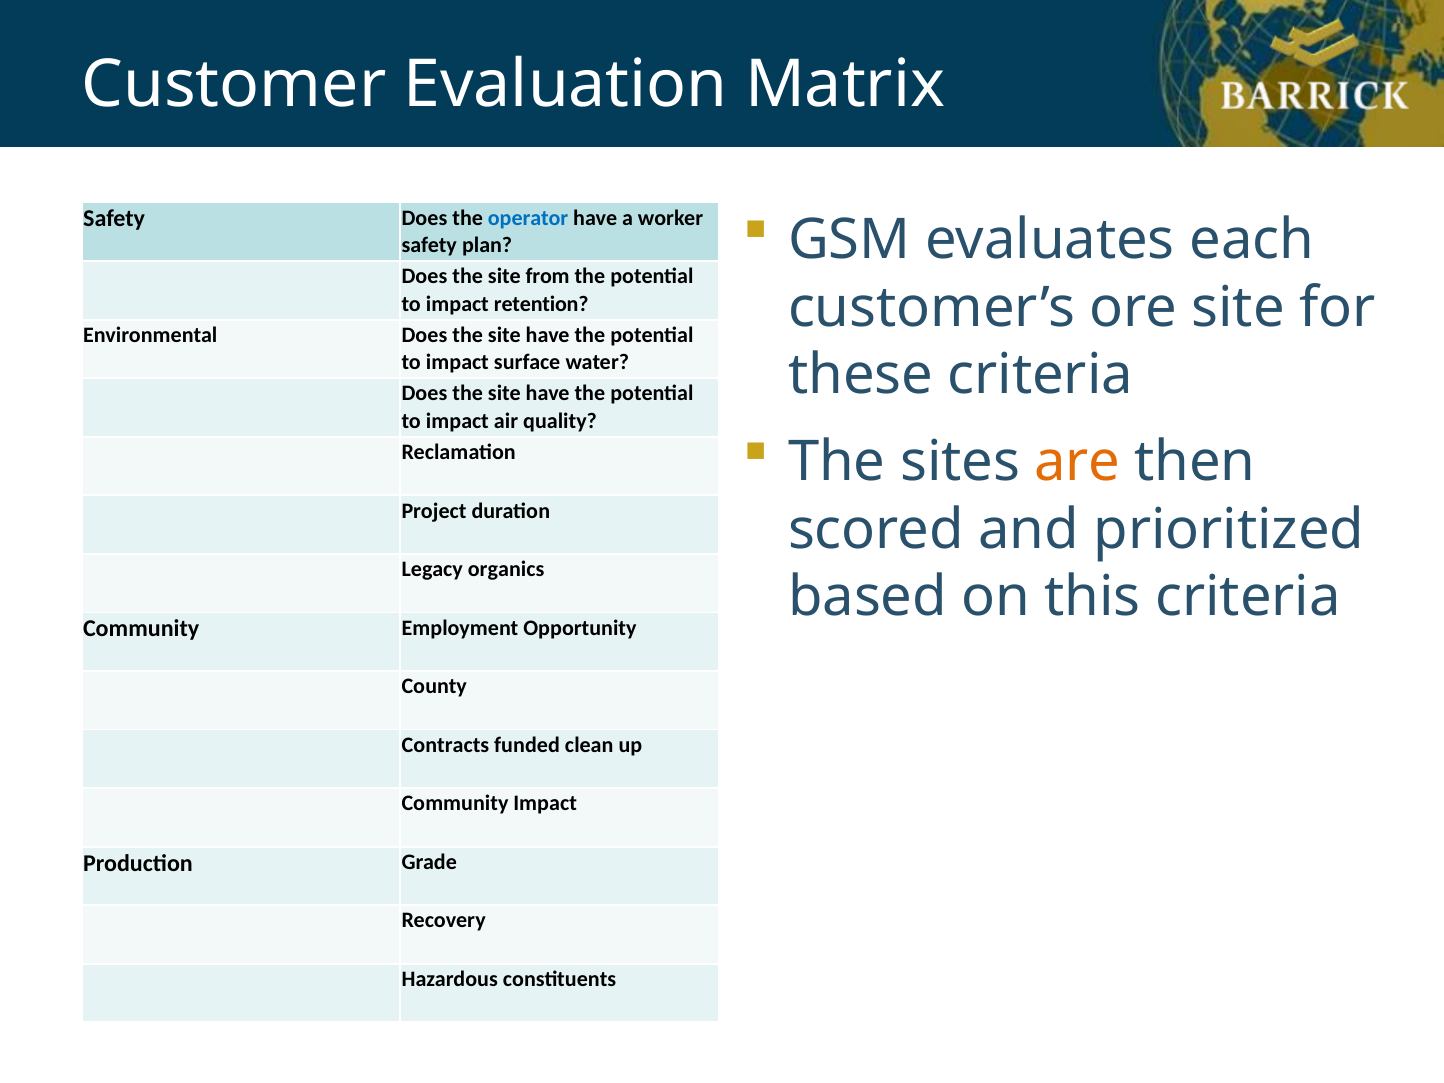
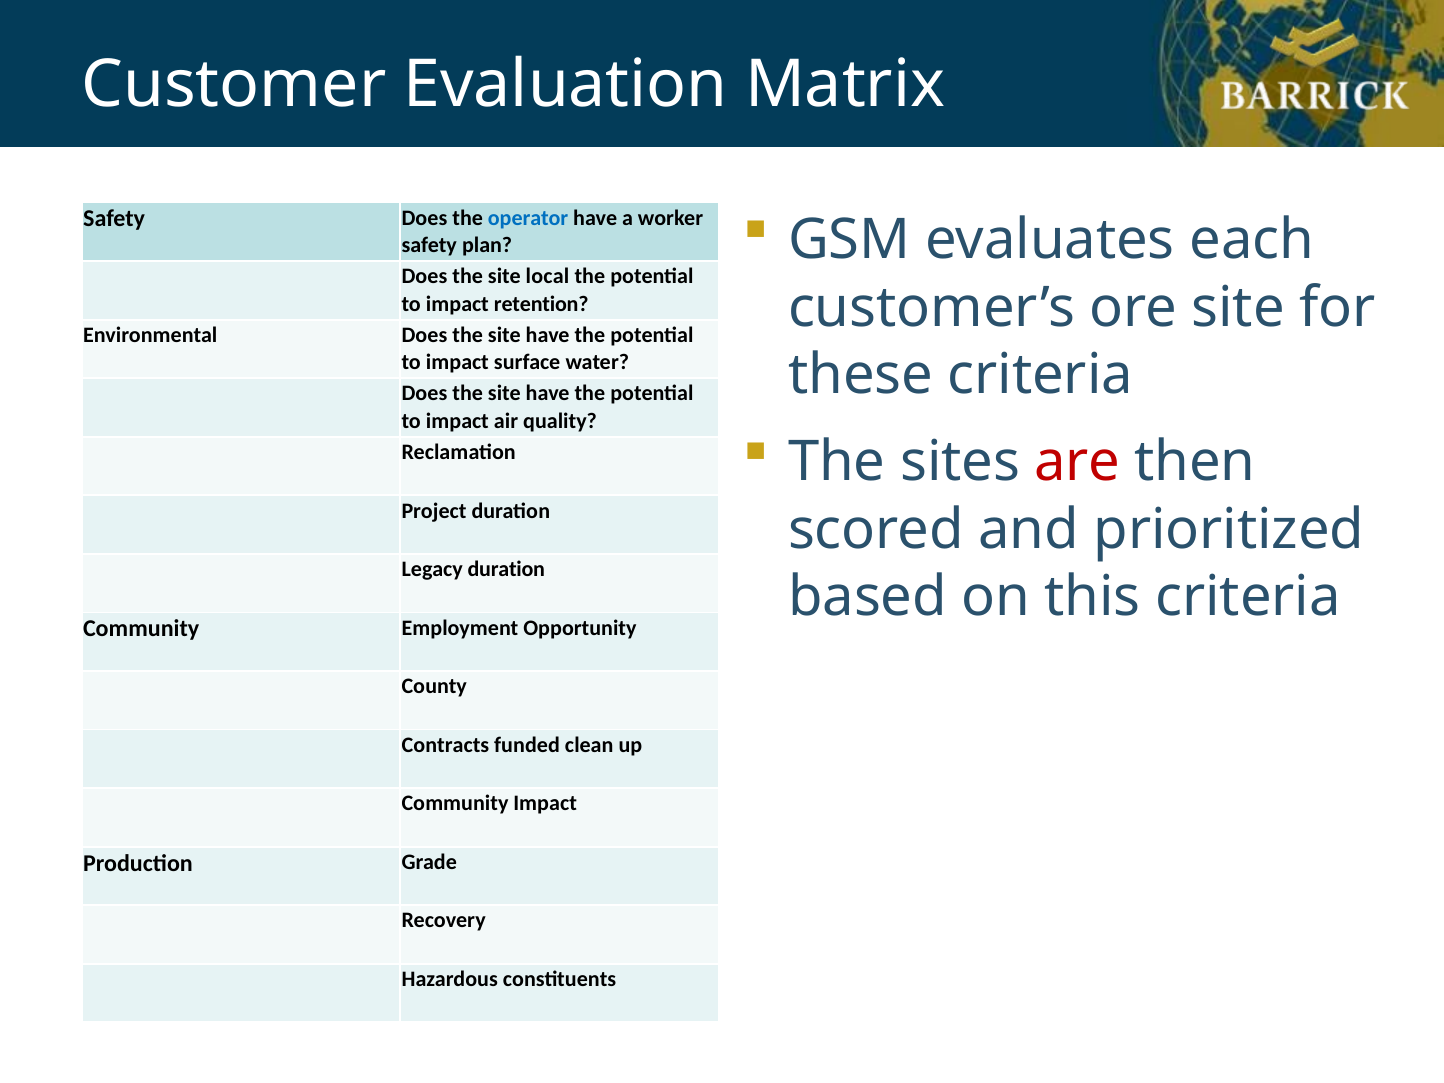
from: from -> local
are colour: orange -> red
Legacy organics: organics -> duration
